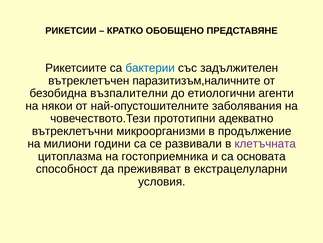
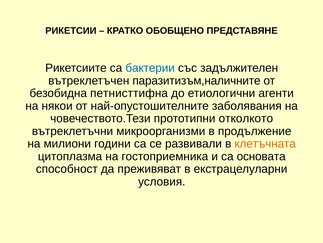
възпалителни: възпалителни -> петнисттифна
адекватно: адекватно -> отколкото
клетъчната colour: purple -> orange
